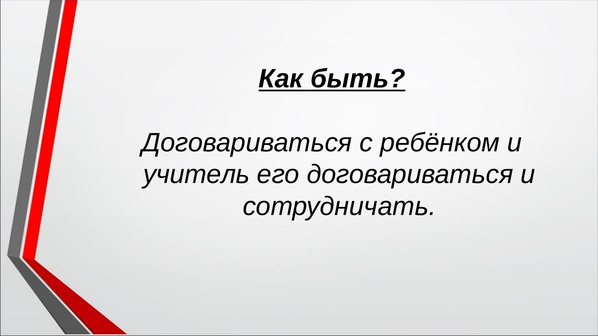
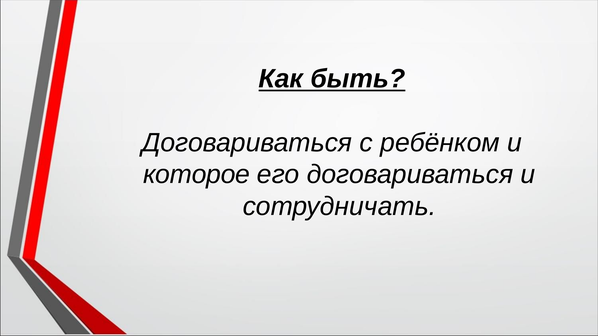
учитель: учитель -> которое
